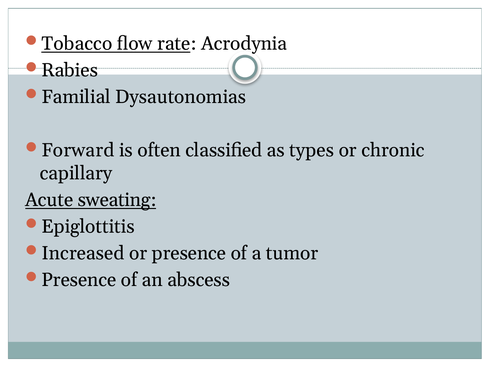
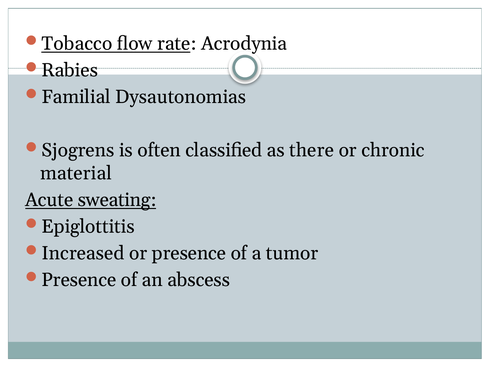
Forward: Forward -> Sjogrens
types: types -> there
capillary: capillary -> material
